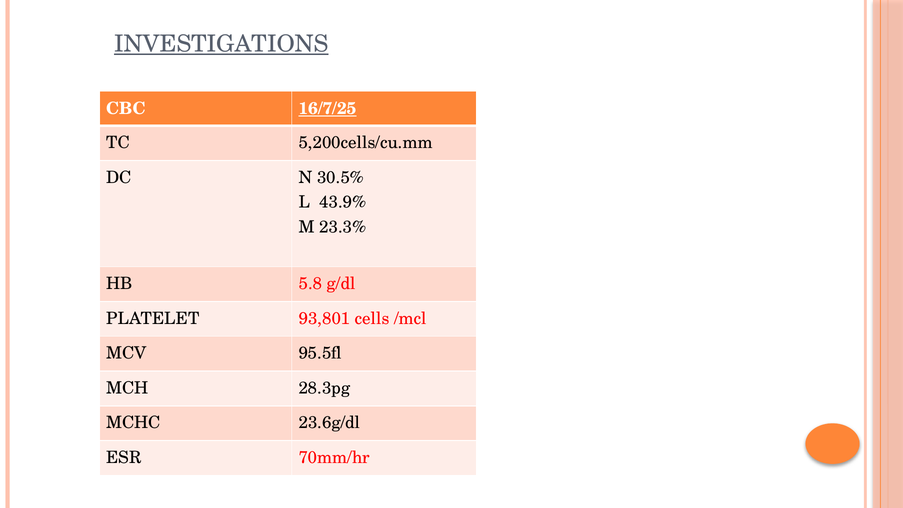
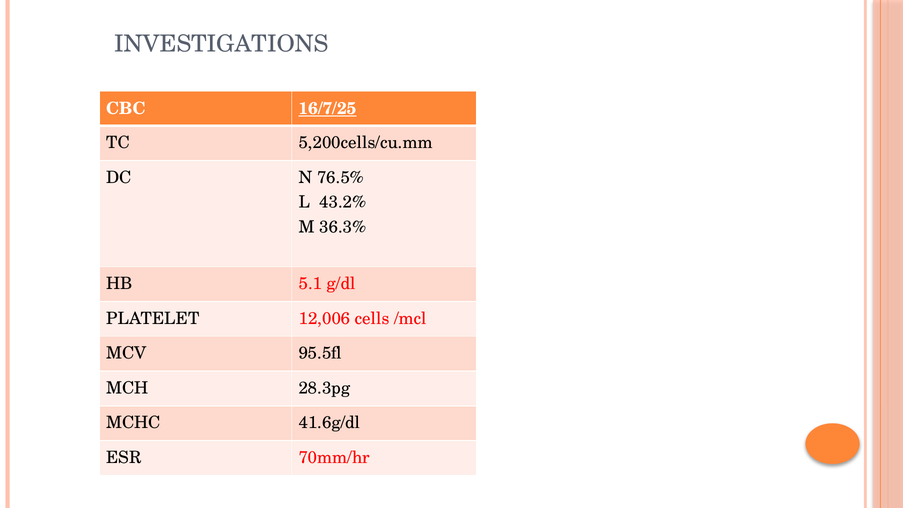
INVESTIGATIONS underline: present -> none
30.5%: 30.5% -> 76.5%
43.9%: 43.9% -> 43.2%
23.3%: 23.3% -> 36.3%
5.8: 5.8 -> 5.1
93,801: 93,801 -> 12,006
23.6g/dl: 23.6g/dl -> 41.6g/dl
